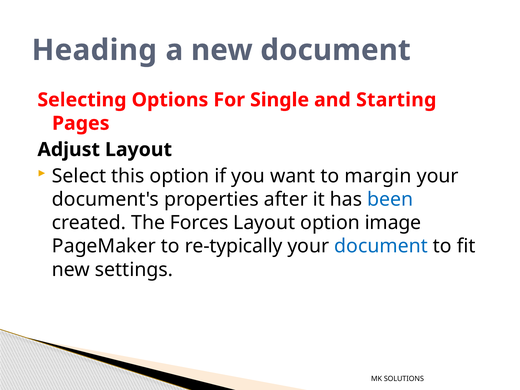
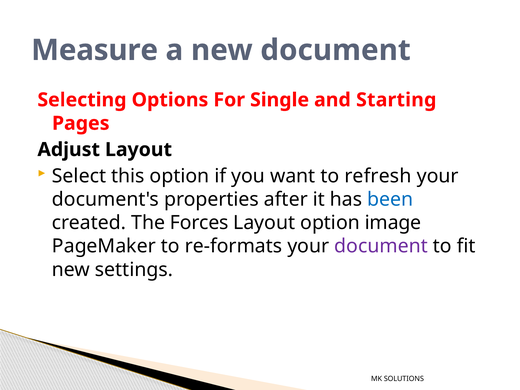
Heading: Heading -> Measure
margin: margin -> refresh
re-typically: re-typically -> re-formats
document at (381, 246) colour: blue -> purple
